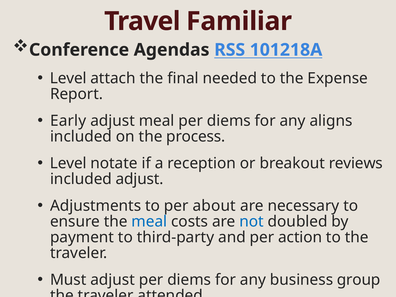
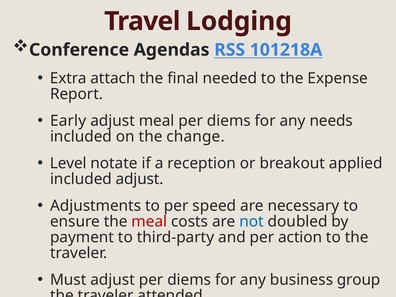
Familiar: Familiar -> Lodging
Level at (68, 78): Level -> Extra
aligns: aligns -> needs
process: process -> change
reviews: reviews -> applied
about: about -> speed
meal at (149, 222) colour: blue -> red
